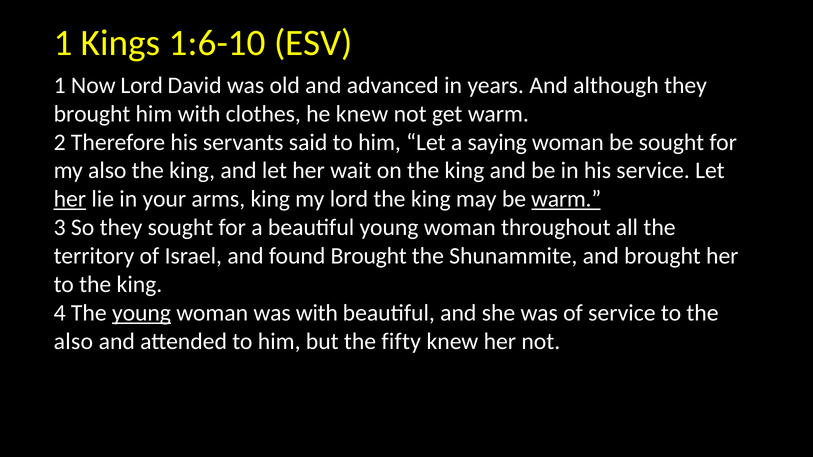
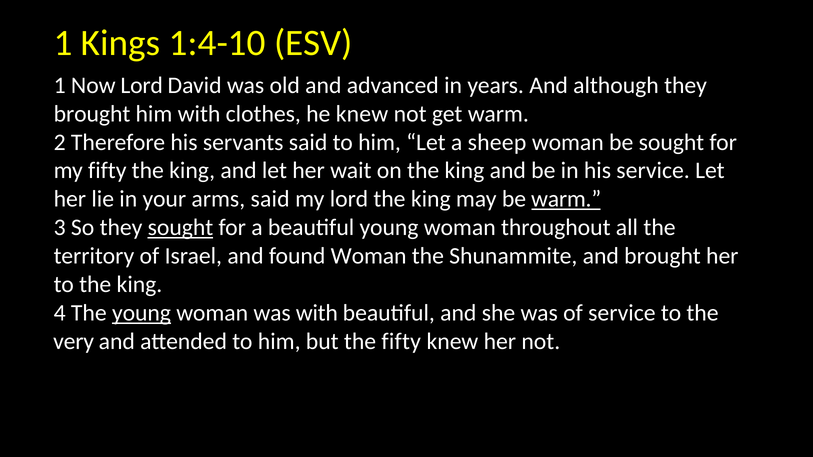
1:6-10: 1:6-10 -> 1:4-10
saying: saying -> sheep
my also: also -> fifty
her at (70, 199) underline: present -> none
arms king: king -> said
sought at (180, 228) underline: none -> present
found Brought: Brought -> Woman
also at (73, 342): also -> very
